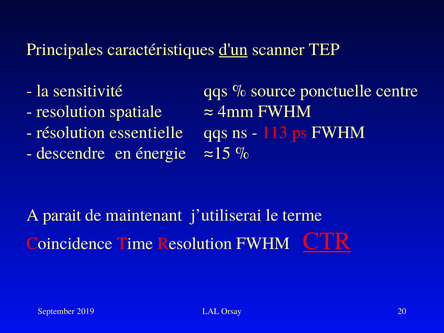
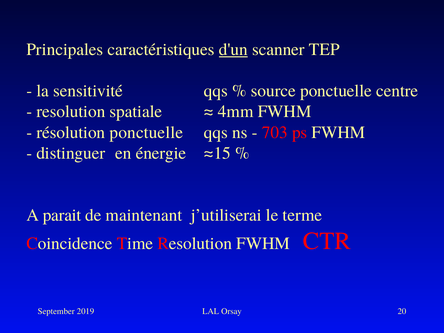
résolution essentielle: essentielle -> ponctuelle
113: 113 -> 703
descendre: descendre -> distinguer
CTR underline: present -> none
